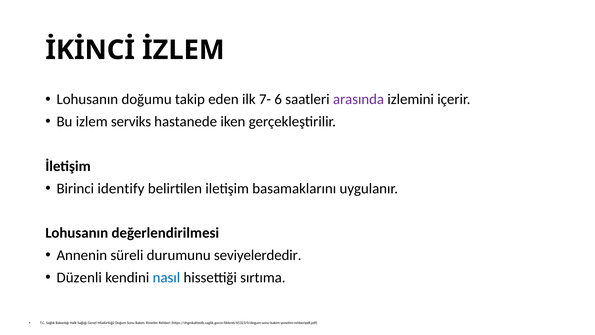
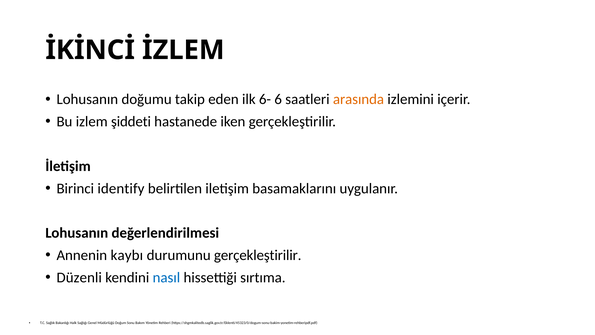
7-: 7- -> 6-
arasında colour: purple -> orange
serviks: serviks -> şiddeti
süreli: süreli -> kaybı
durumunu seviyelerdedir: seviyelerdedir -> gerçekleştirilir
